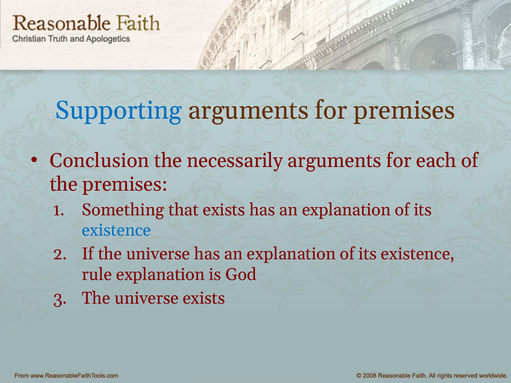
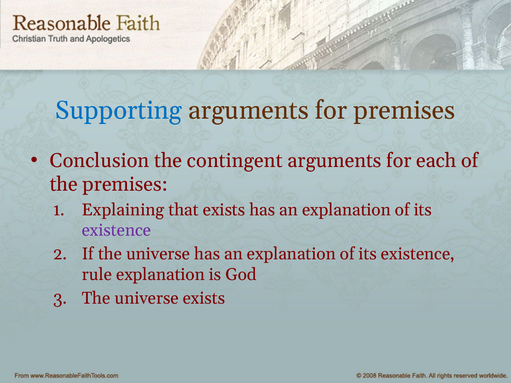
necessarily: necessarily -> contingent
Something: Something -> Explaining
existence at (116, 230) colour: blue -> purple
